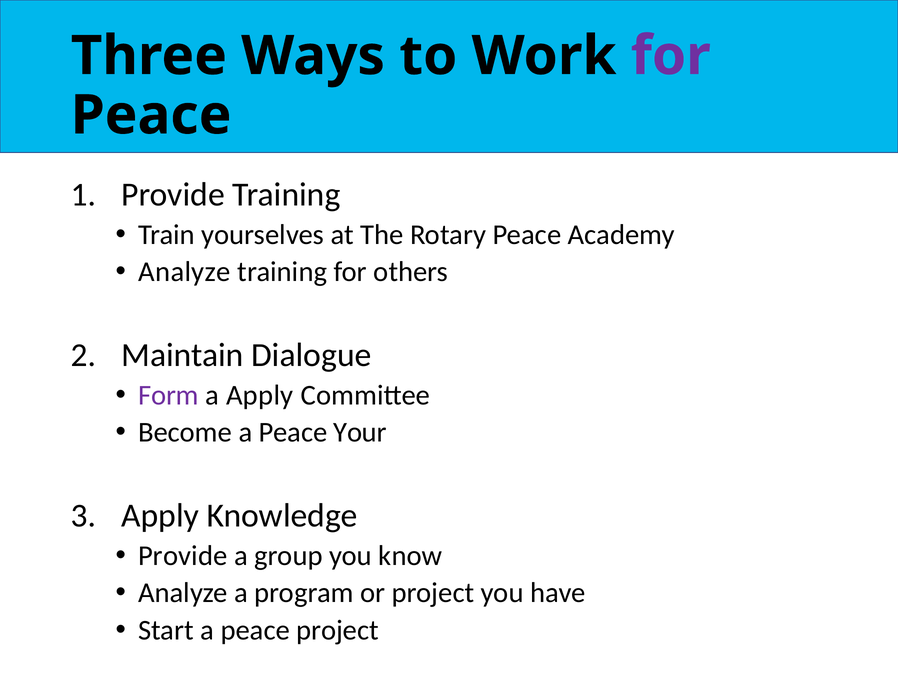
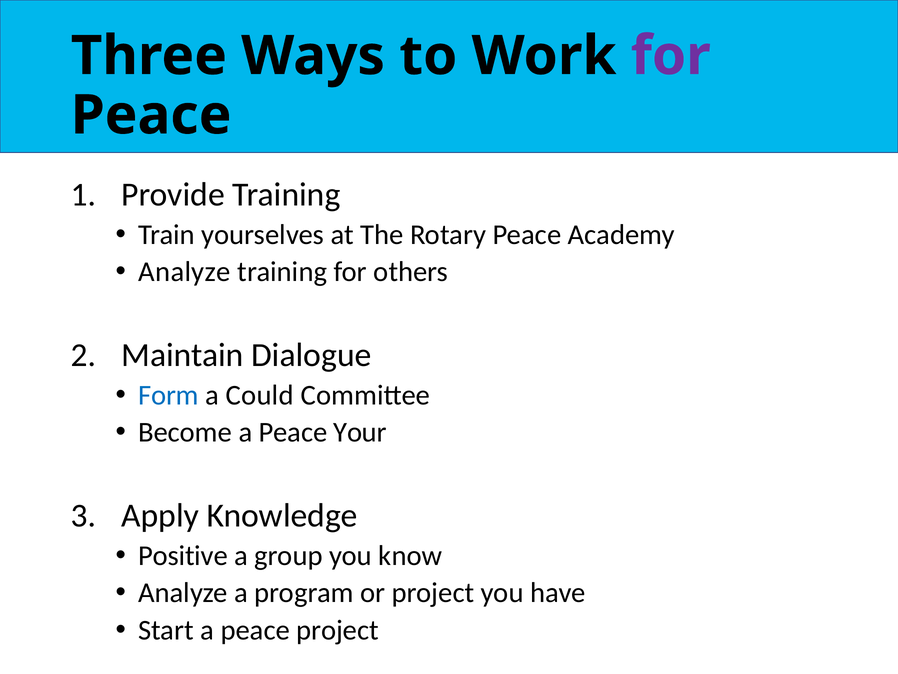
Form colour: purple -> blue
a Apply: Apply -> Could
Provide at (183, 555): Provide -> Positive
